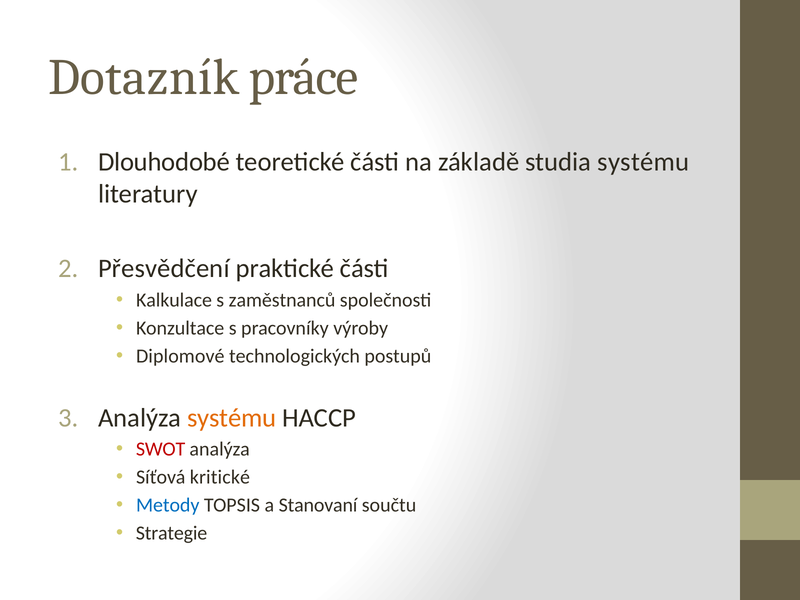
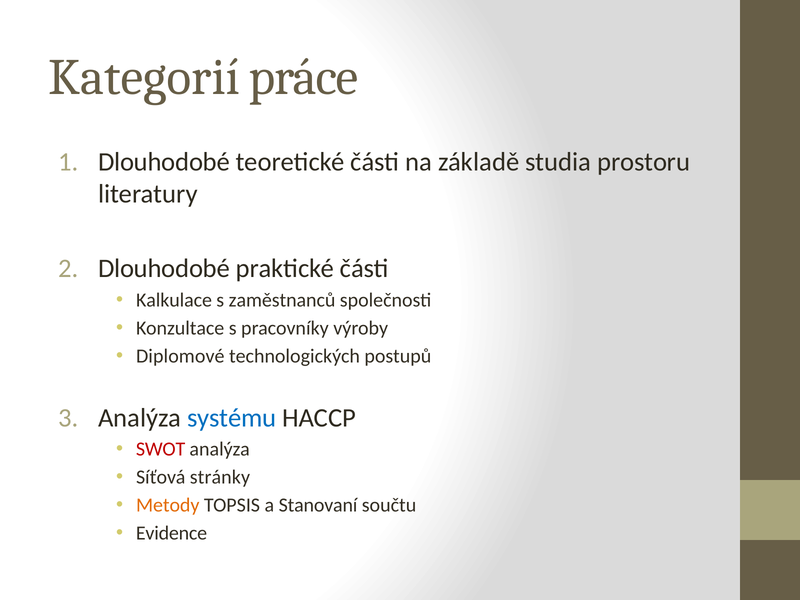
Dotazník: Dotazník -> Kategorií
studia systému: systému -> prostoru
Přesvědčení at (164, 269): Přesvědčení -> Dlouhodobé
systému at (232, 418) colour: orange -> blue
kritické: kritické -> stránky
Metody colour: blue -> orange
Strategie: Strategie -> Evidence
